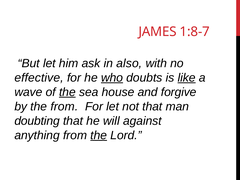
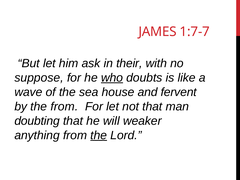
1:8-7: 1:8-7 -> 1:7-7
also: also -> their
effective: effective -> suppose
like underline: present -> none
the at (67, 92) underline: present -> none
forgive: forgive -> fervent
against: against -> weaker
